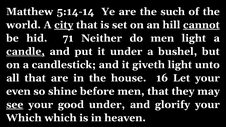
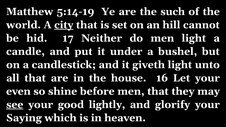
5:14-14: 5:14-14 -> 5:14-19
cannot underline: present -> none
71: 71 -> 17
candle underline: present -> none
good under: under -> lightly
Which at (24, 118): Which -> Saying
